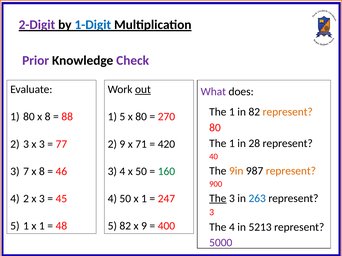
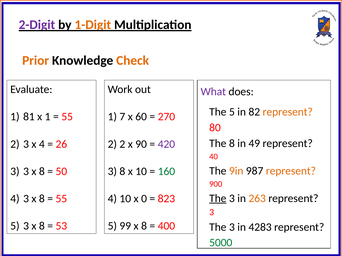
1-Digit colour: blue -> orange
Prior colour: purple -> orange
Check colour: purple -> orange
out underline: present -> none
1 at (232, 112): 1 -> 5
1 80: 80 -> 81
8 at (48, 117): 8 -> 1
88 at (67, 117): 88 -> 55
1 5: 5 -> 7
x 80: 80 -> 60
1 at (232, 144): 1 -> 8
28: 28 -> 49
3 x 3: 3 -> 4
77: 77 -> 26
2 9: 9 -> 2
71: 71 -> 90
420 colour: black -> purple
3 7: 7 -> 3
46: 46 -> 50
3 4: 4 -> 8
x 50: 50 -> 10
263 colour: blue -> orange
4 2: 2 -> 3
3 at (42, 199): 3 -> 8
45 at (61, 199): 45 -> 55
4 50: 50 -> 10
1 at (144, 199): 1 -> 0
247: 247 -> 823
5 1: 1 -> 3
1 at (42, 226): 1 -> 8
48: 48 -> 53
5 82: 82 -> 99
9 at (144, 226): 9 -> 8
4 at (232, 227): 4 -> 3
5213: 5213 -> 4283
5000 colour: purple -> green
